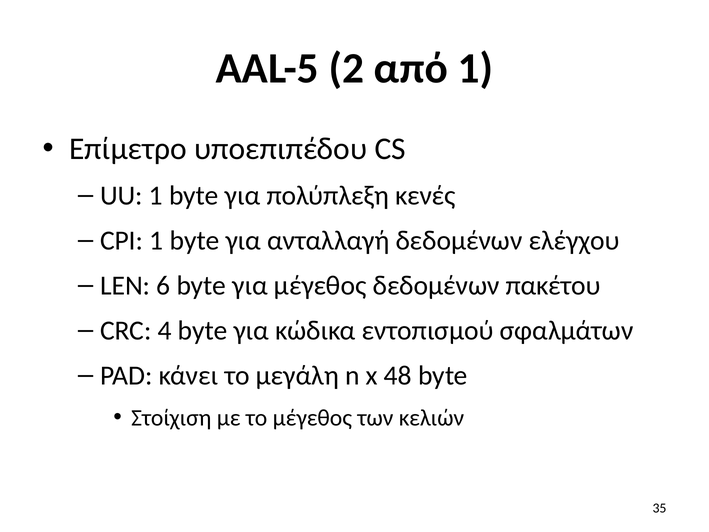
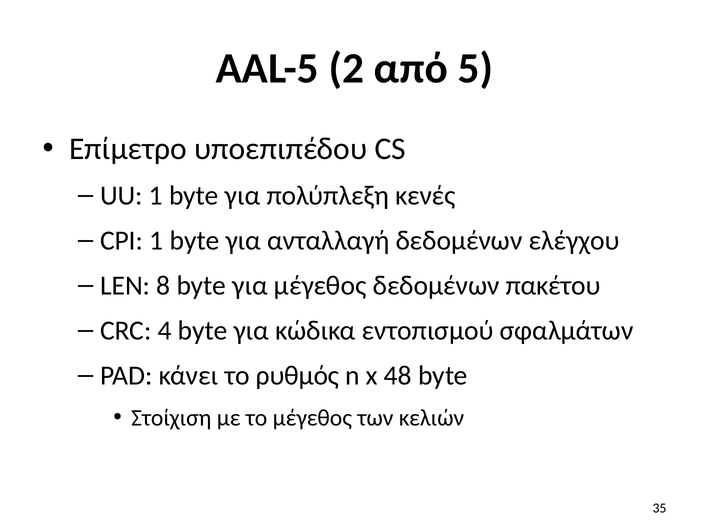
από 1: 1 -> 5
6: 6 -> 8
μεγάλη: μεγάλη -> ρυθμός
